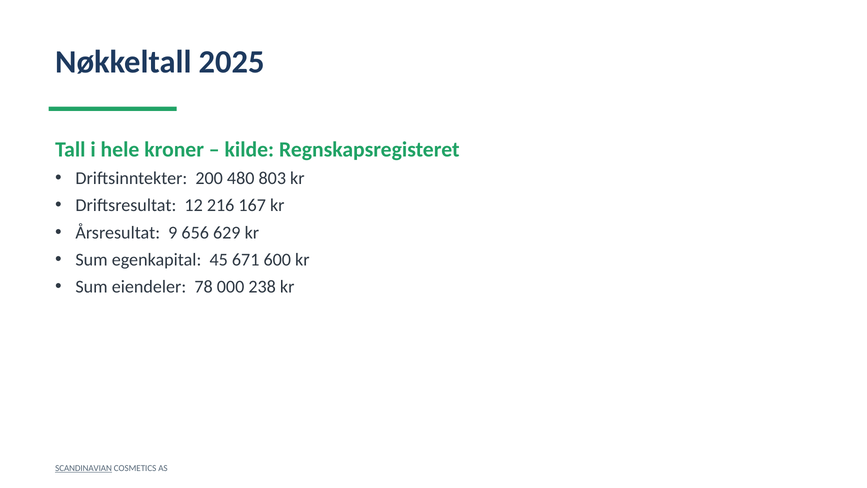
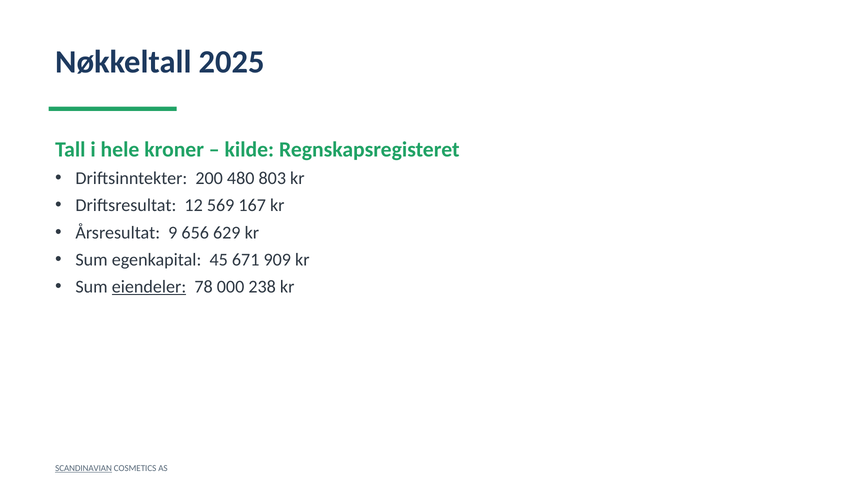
216: 216 -> 569
600: 600 -> 909
eiendeler underline: none -> present
